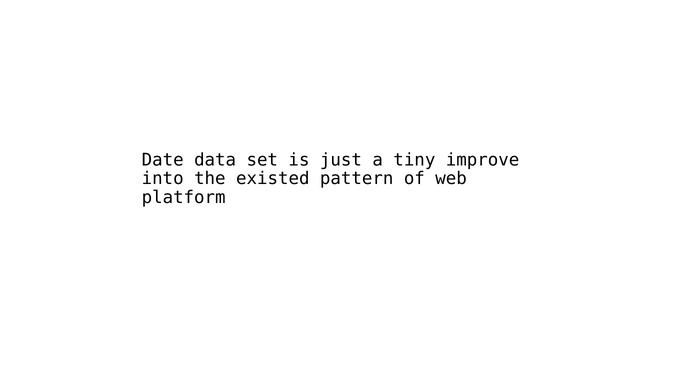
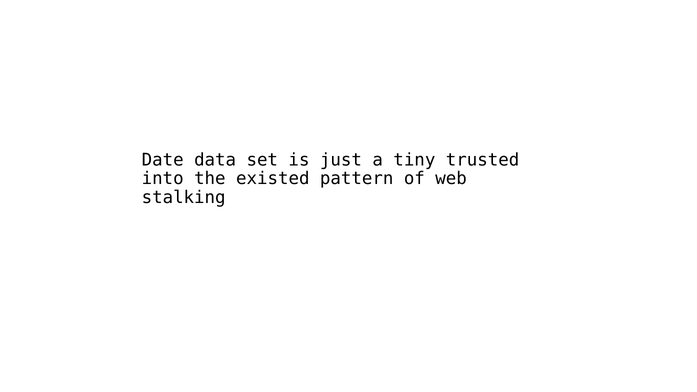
improve: improve -> trusted
platform: platform -> stalking
